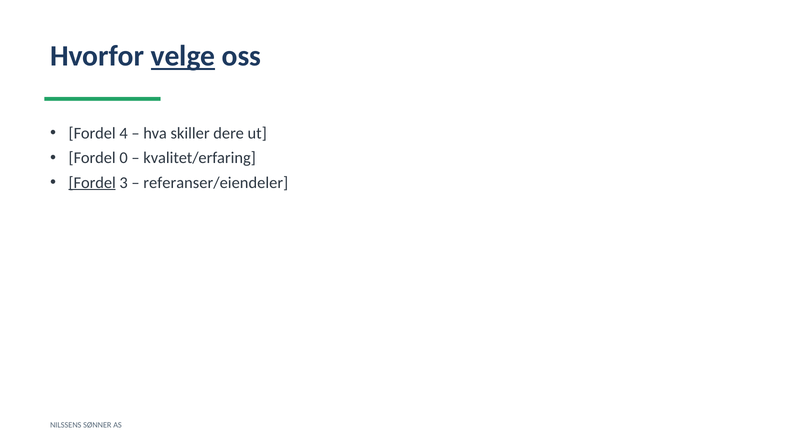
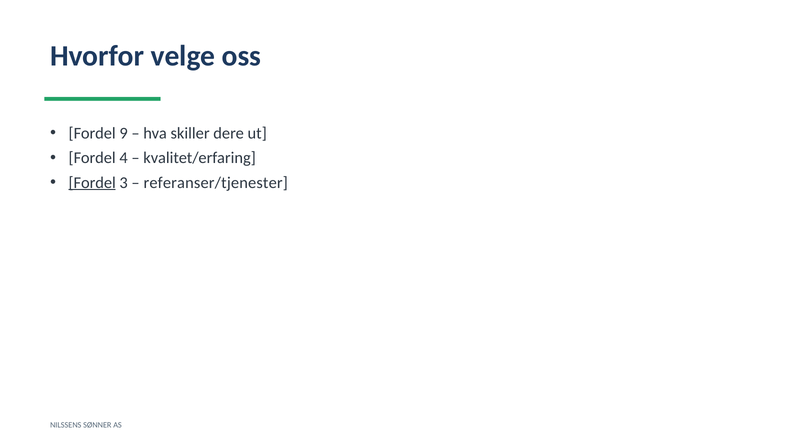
velge underline: present -> none
4: 4 -> 9
0: 0 -> 4
referanser/eiendeler: referanser/eiendeler -> referanser/tjenester
